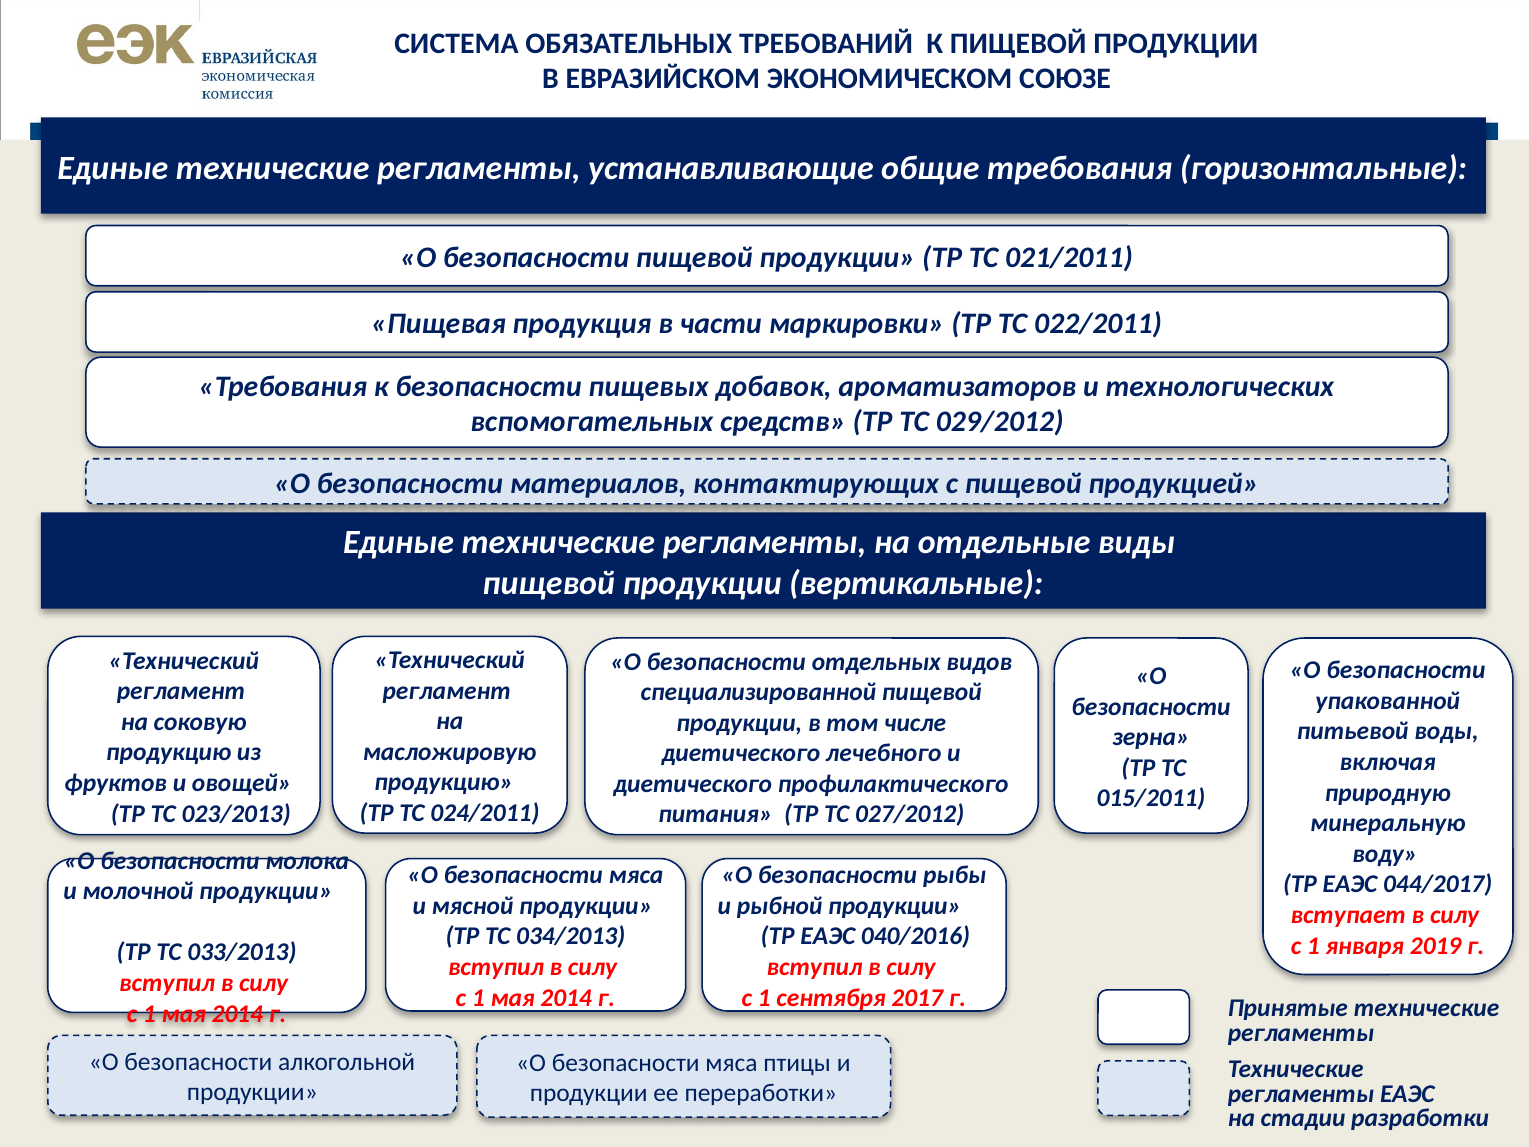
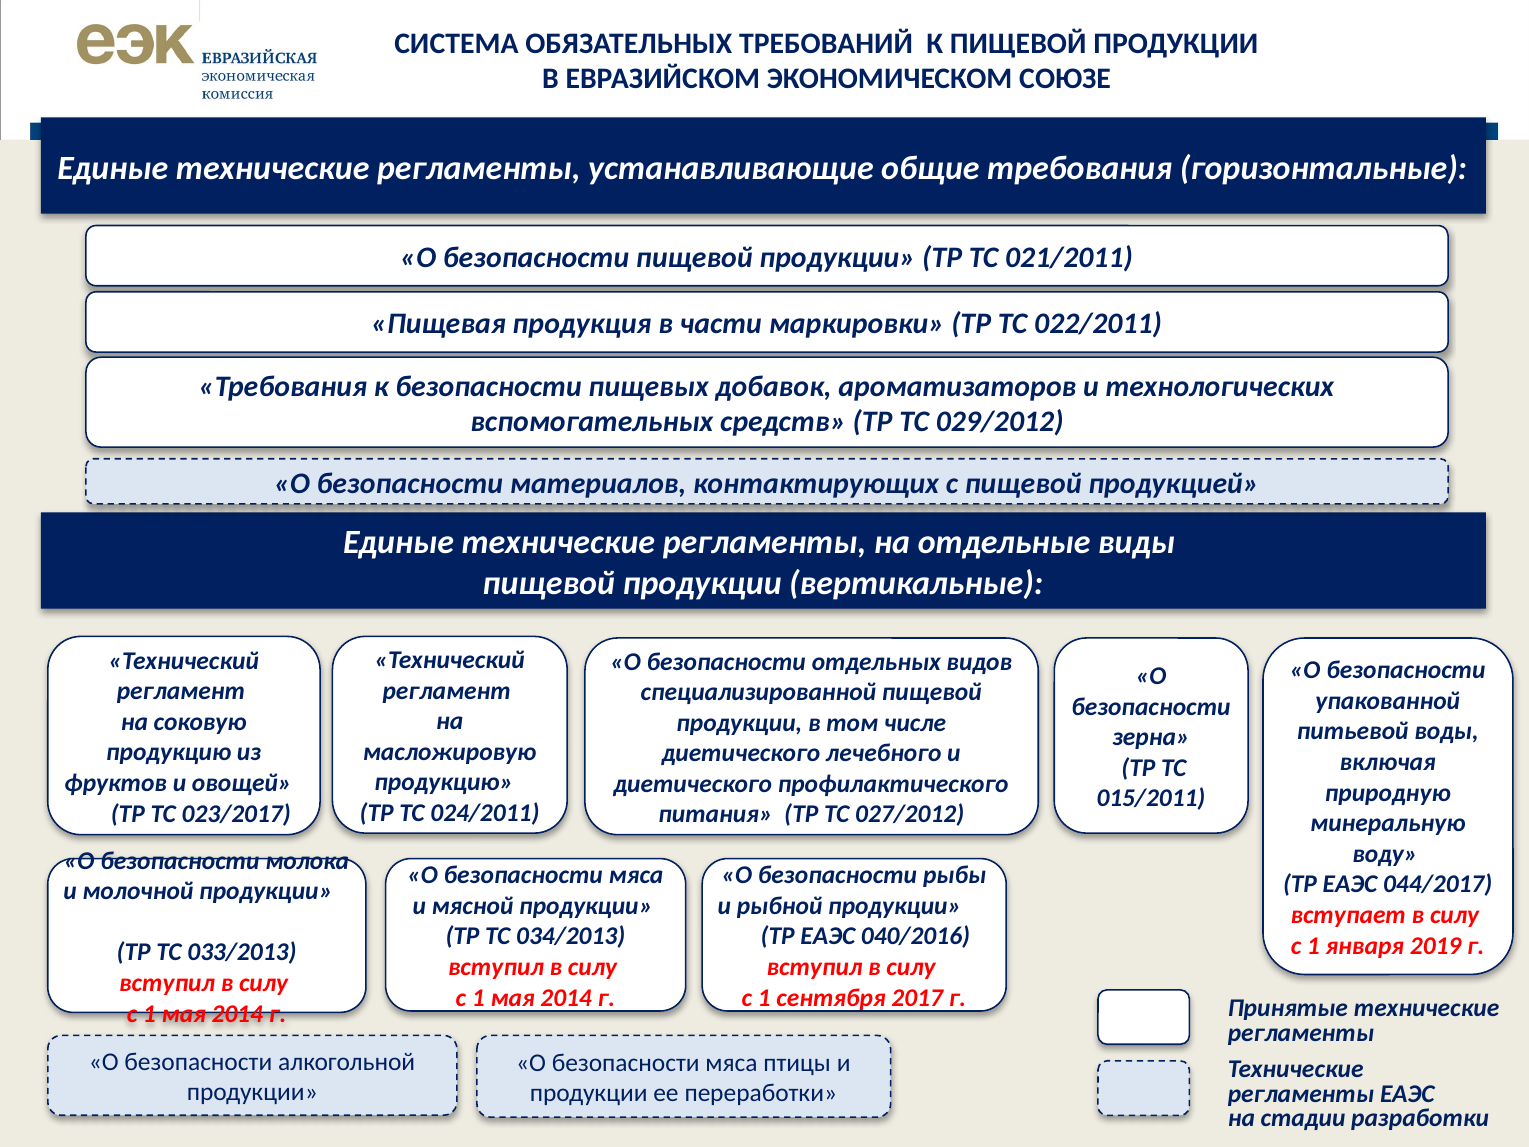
023/2013: 023/2013 -> 023/2017
